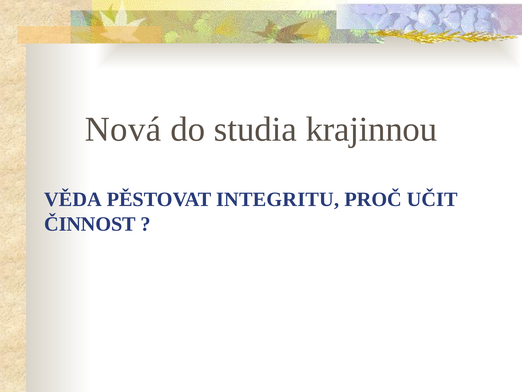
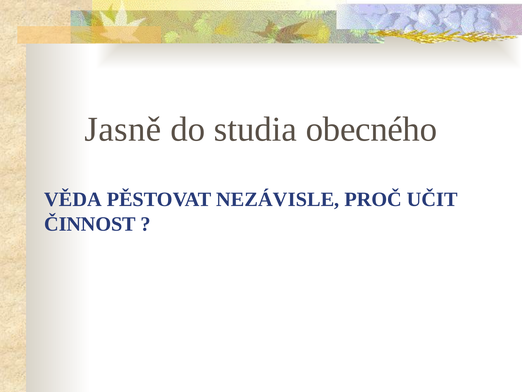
Nová: Nová -> Jasně
krajinnou: krajinnou -> obecného
INTEGRITU: INTEGRITU -> NEZÁVISLE
